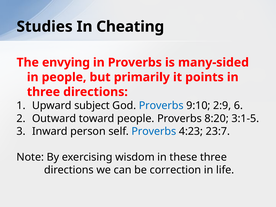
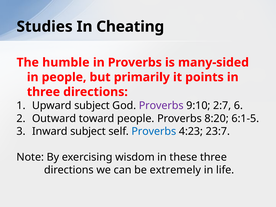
envying: envying -> humble
Proverbs at (161, 106) colour: blue -> purple
2:9: 2:9 -> 2:7
3:1-5: 3:1-5 -> 6:1-5
Inward person: person -> subject
correction: correction -> extremely
